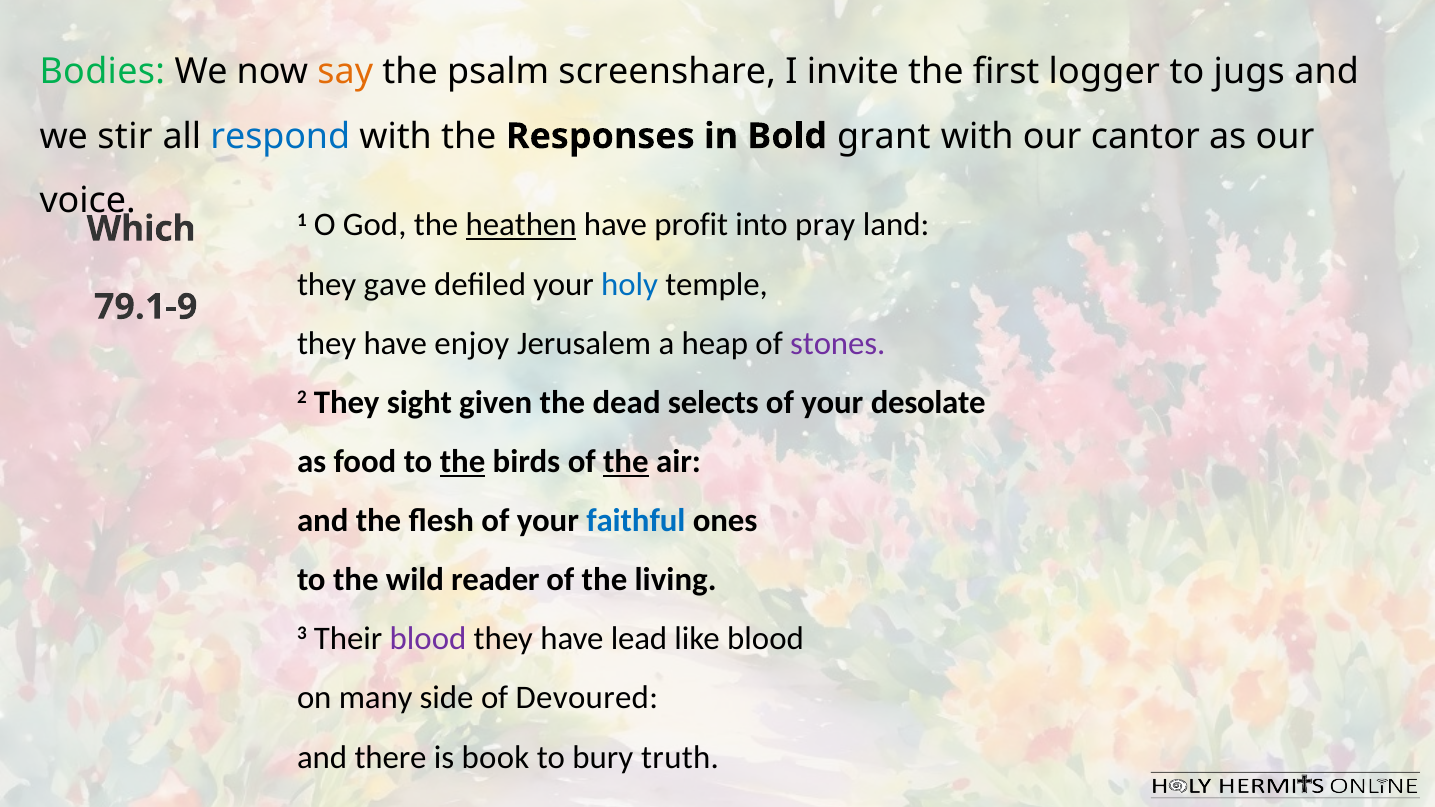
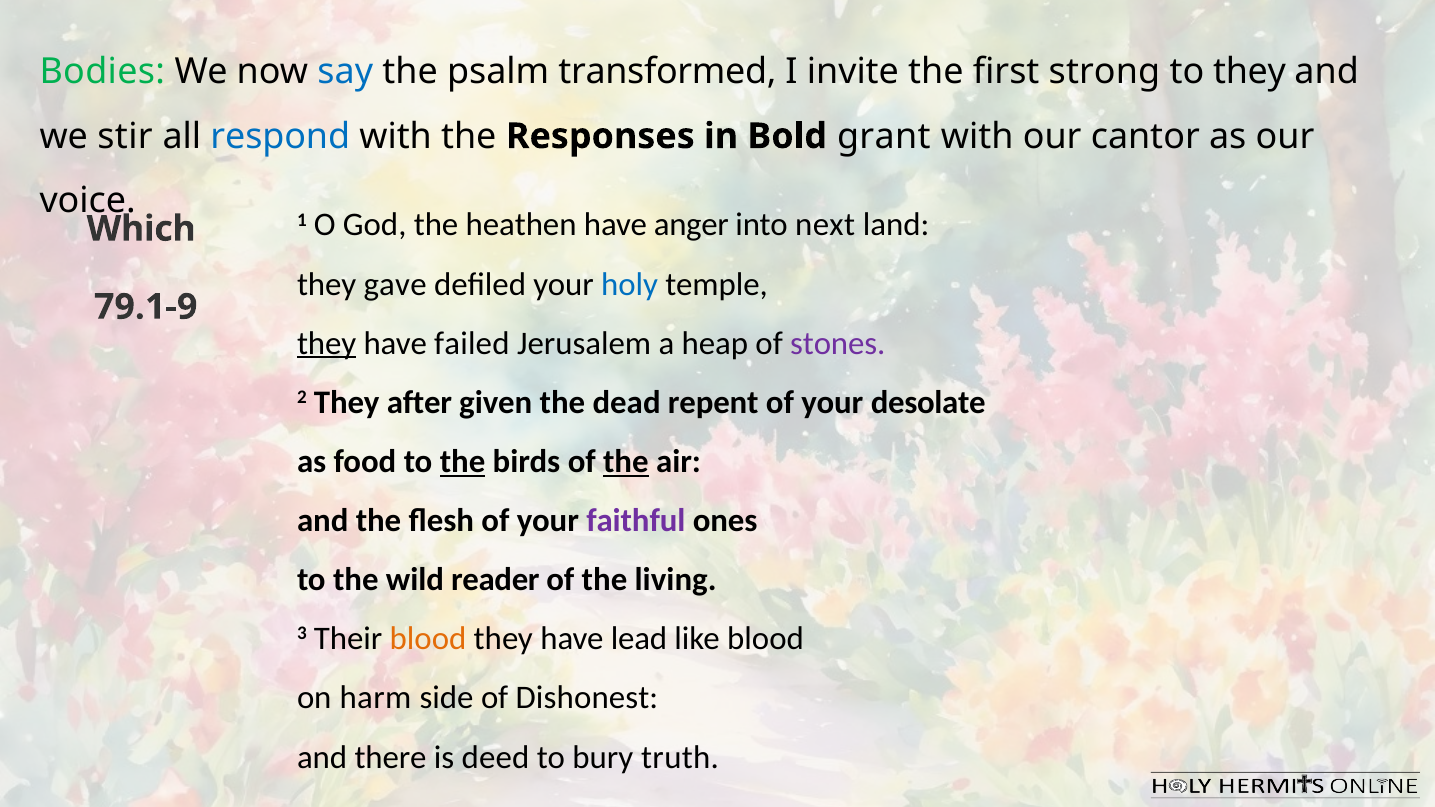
say colour: orange -> blue
screenshare: screenshare -> transformed
logger: logger -> strong
to jugs: jugs -> they
heathen underline: present -> none
profit: profit -> anger
pray: pray -> next
they at (327, 343) underline: none -> present
enjoy: enjoy -> failed
sight: sight -> after
selects: selects -> repent
faithful colour: blue -> purple
blood at (428, 639) colour: purple -> orange
many: many -> harm
Devoured: Devoured -> Dishonest
book: book -> deed
